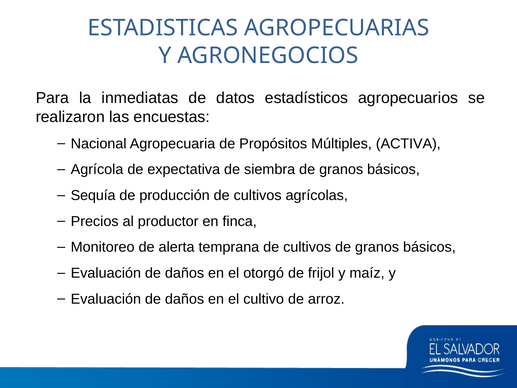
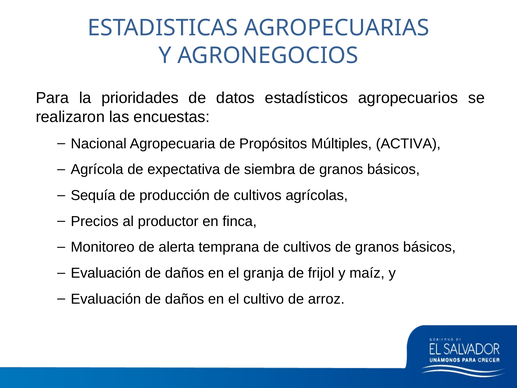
inmediatas: inmediatas -> prioridades
otorgó: otorgó -> granja
